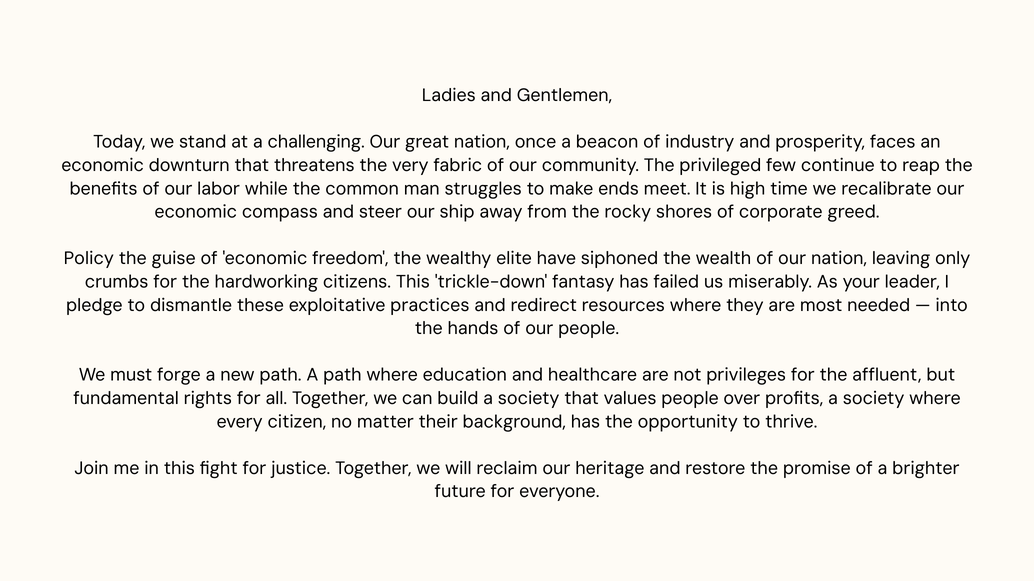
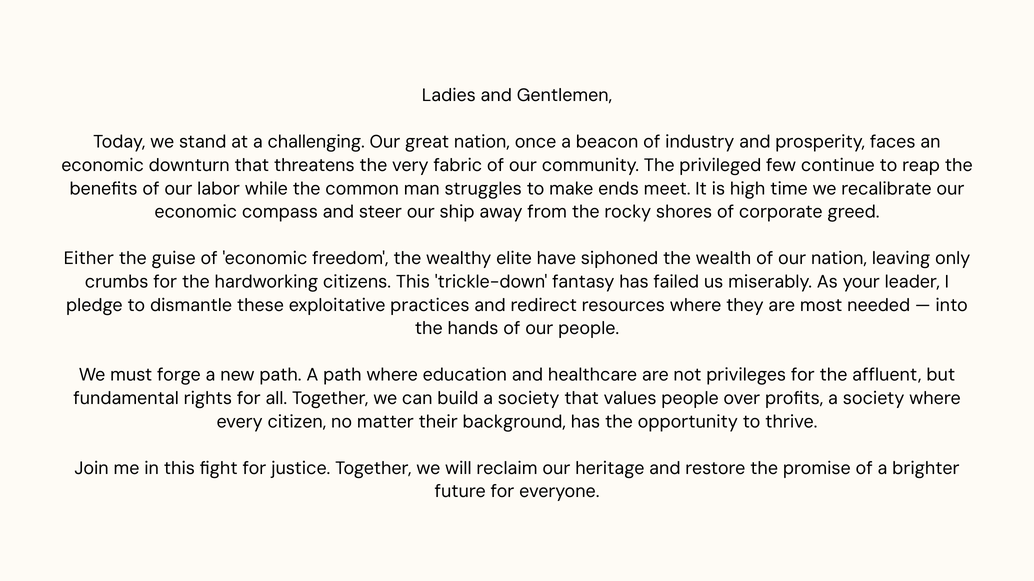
Policy: Policy -> Either
